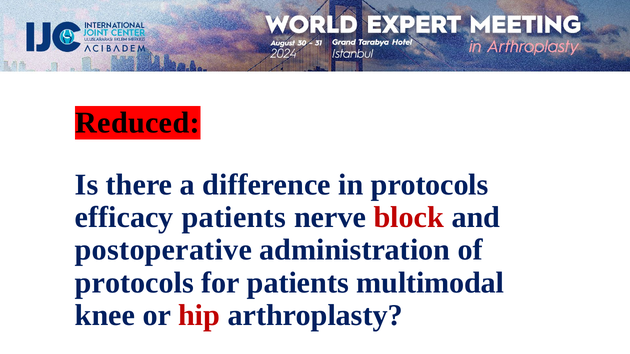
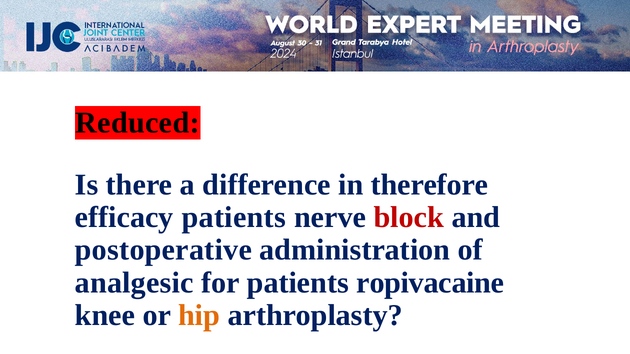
in protocols: protocols -> therefore
protocols at (134, 283): protocols -> analgesic
multimodal: multimodal -> ropivacaine
hip colour: red -> orange
